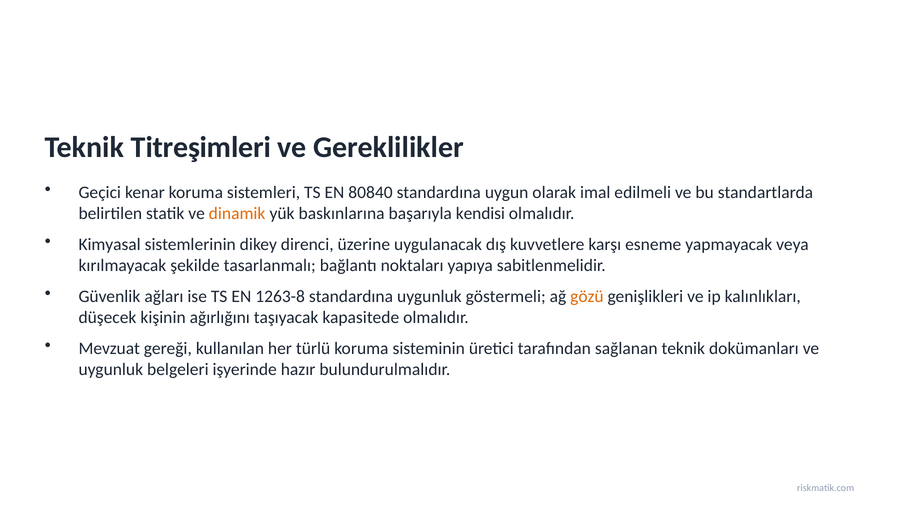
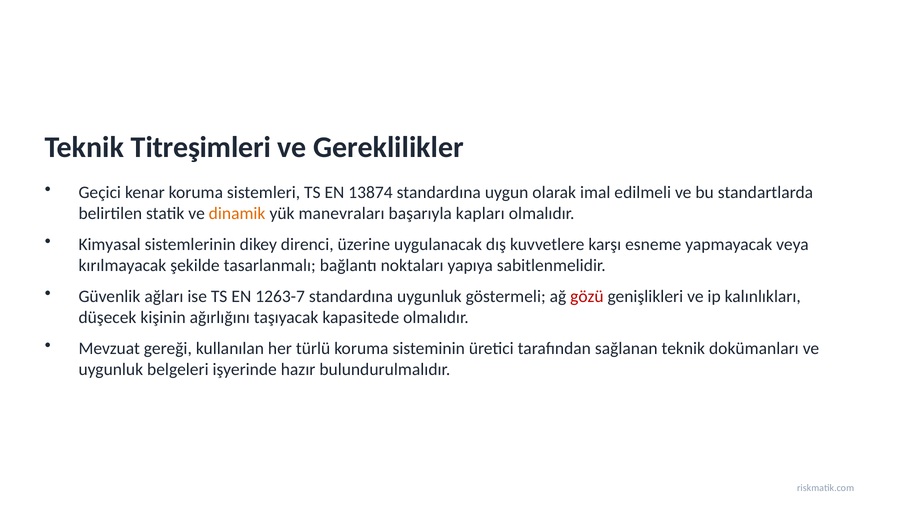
80840: 80840 -> 13874
baskınlarına: baskınlarına -> manevraları
kendisi: kendisi -> kapları
1263-8: 1263-8 -> 1263-7
gözü colour: orange -> red
